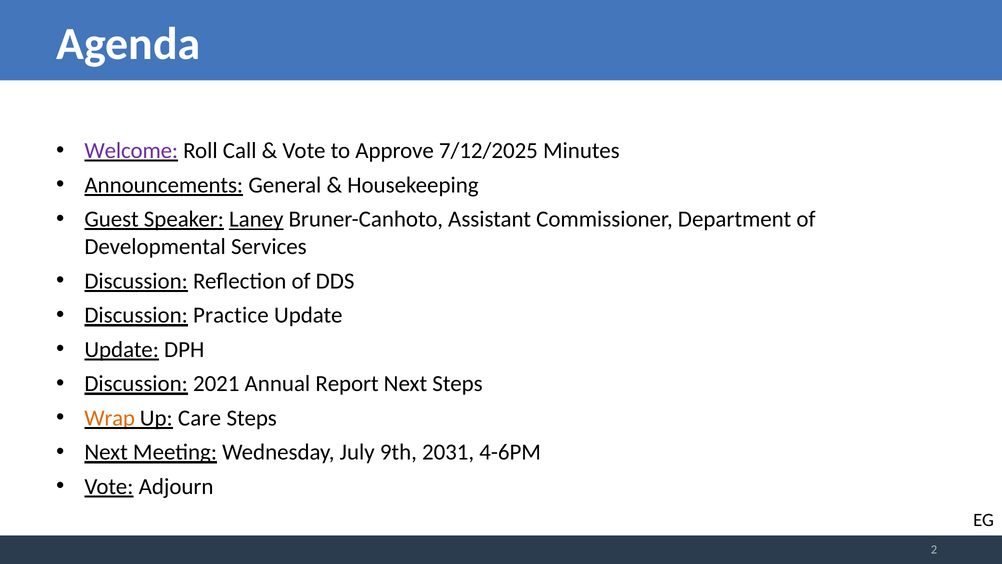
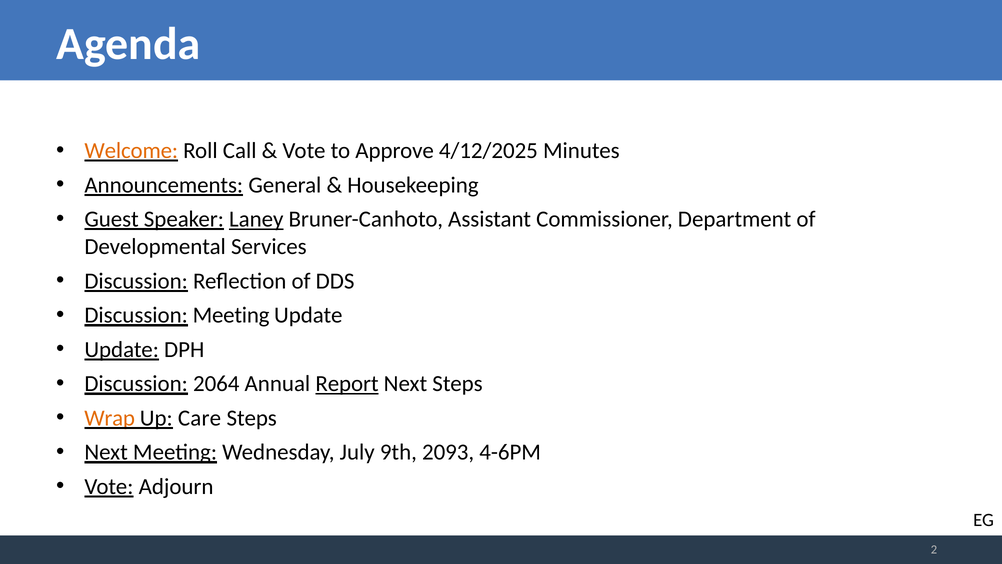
Welcome colour: purple -> orange
7/12/2025: 7/12/2025 -> 4/12/2025
Discussion Practice: Practice -> Meeting
2021: 2021 -> 2064
Report underline: none -> present
2031: 2031 -> 2093
